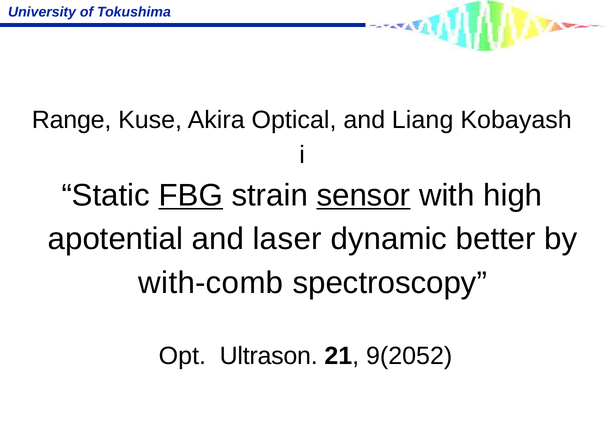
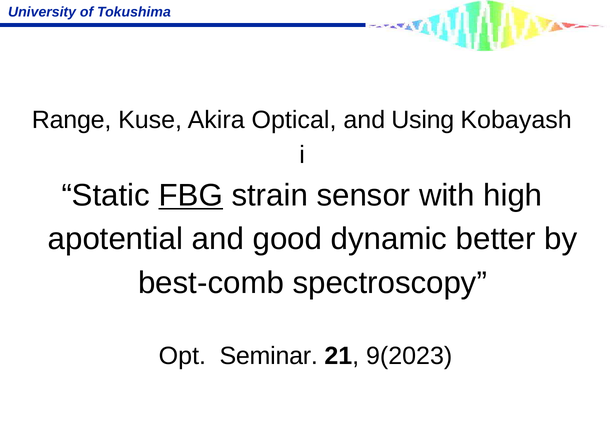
Liang: Liang -> Using
sensor underline: present -> none
laser: laser -> good
with-comb: with-comb -> best-comb
Ultrason: Ultrason -> Seminar
9(2052: 9(2052 -> 9(2023
